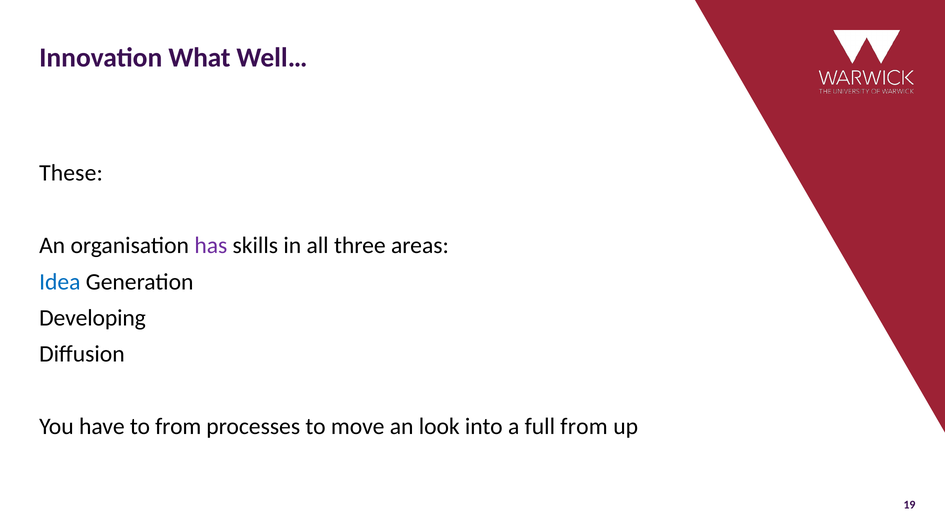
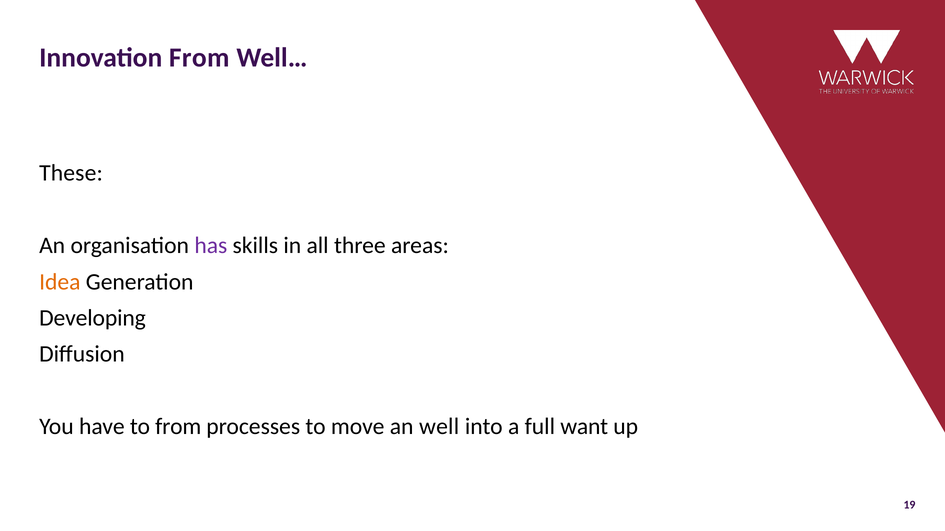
Innovation What: What -> From
Idea colour: blue -> orange
look: look -> well
full from: from -> want
